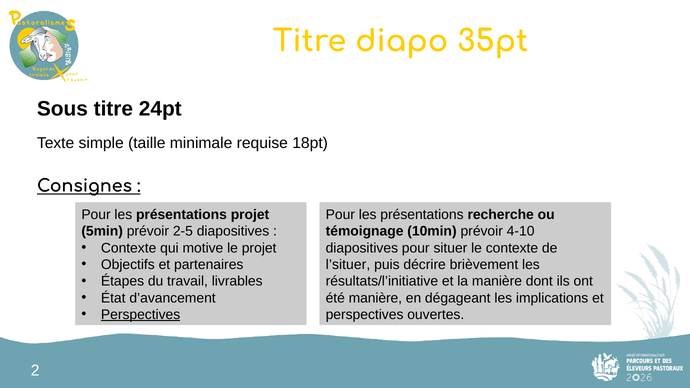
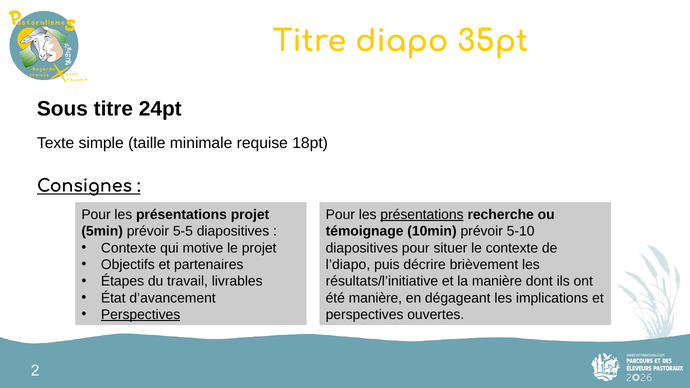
présentations at (422, 215) underline: none -> present
2-5: 2-5 -> 5-5
4-10: 4-10 -> 5-10
l’situer: l’situer -> l’diapo
